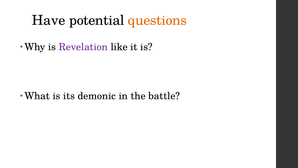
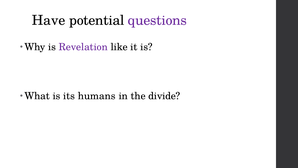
questions colour: orange -> purple
demonic: demonic -> humans
battle: battle -> divide
